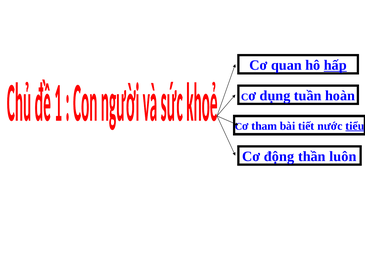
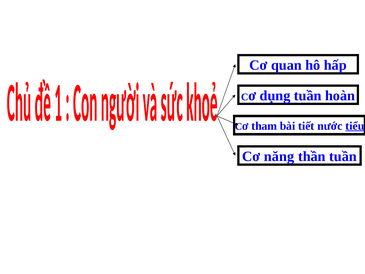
hấp underline: present -> none
động: động -> năng
thần luôn: luôn -> tuần
